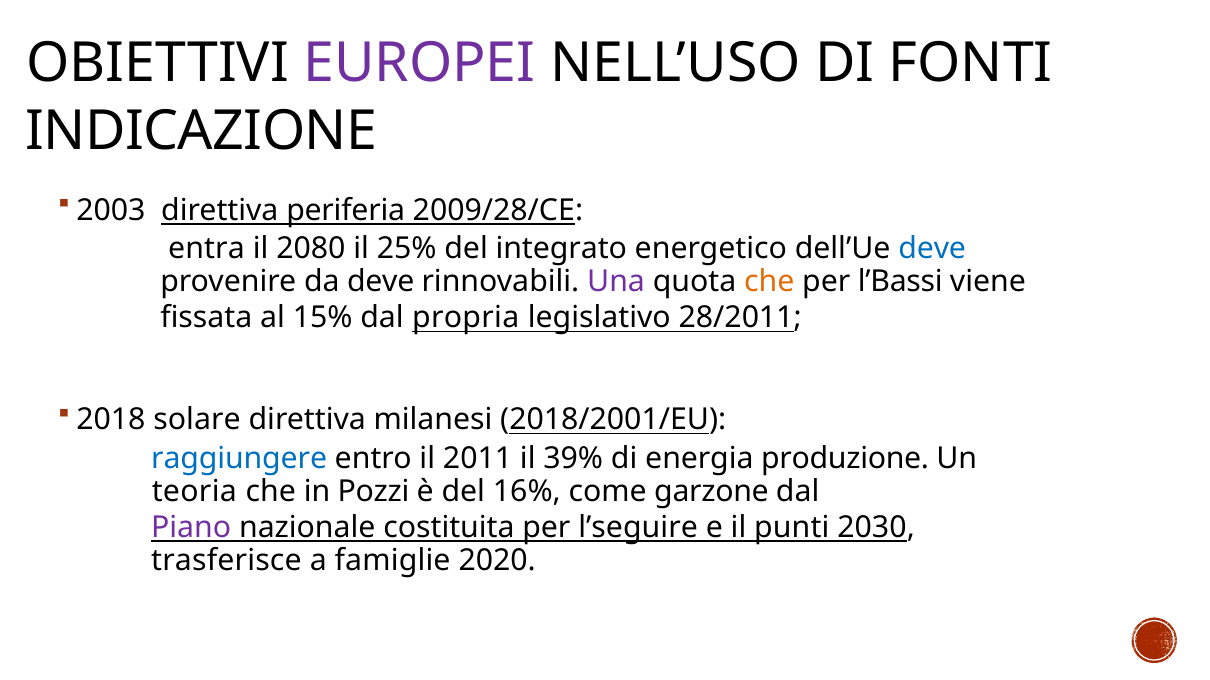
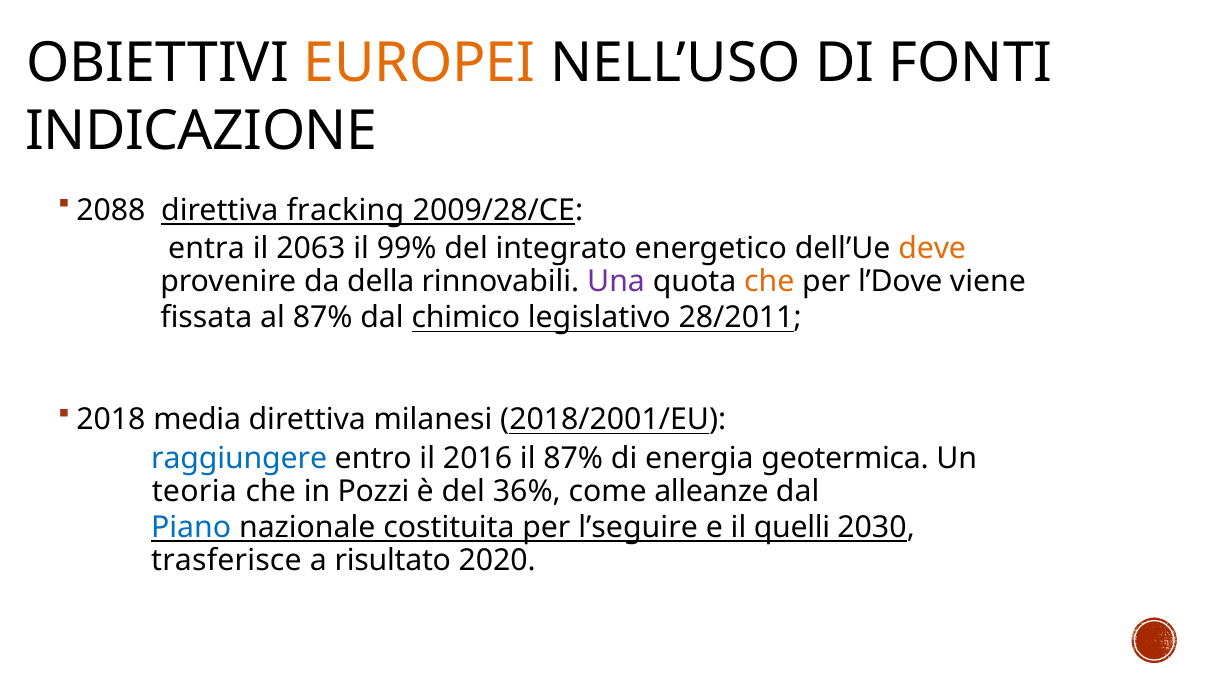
EUROPEI colour: purple -> orange
2003: 2003 -> 2088
periferia: periferia -> fracking
2080: 2080 -> 2063
25%: 25% -> 99%
deve at (932, 249) colour: blue -> orange
da deve: deve -> della
l’Bassi: l’Bassi -> l’Dove
al 15%: 15% -> 87%
propria: propria -> chimico
solare: solare -> media
2011: 2011 -> 2016
il 39%: 39% -> 87%
produzione: produzione -> geotermica
16%: 16% -> 36%
garzone: garzone -> alleanze
Piano colour: purple -> blue
punti: punti -> quelli
famiglie: famiglie -> risultato
